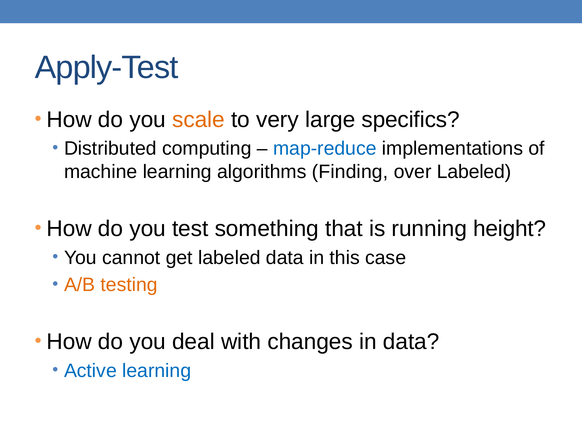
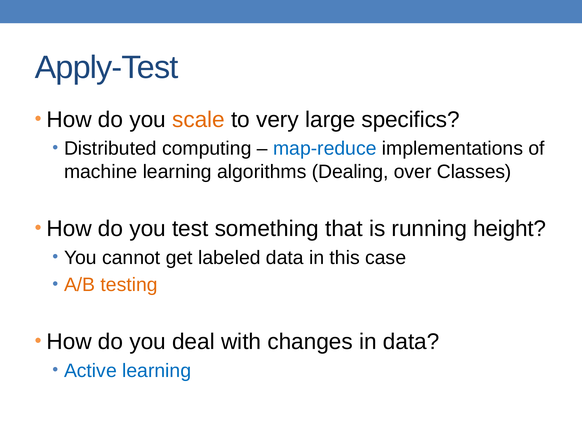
Finding: Finding -> Dealing
over Labeled: Labeled -> Classes
